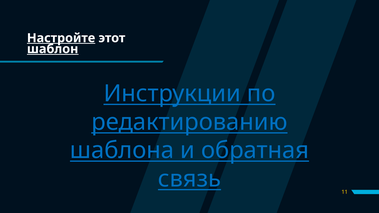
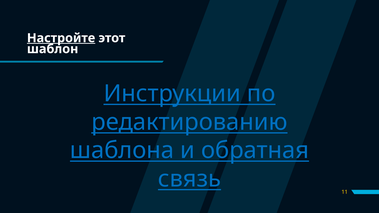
шаблон underline: present -> none
